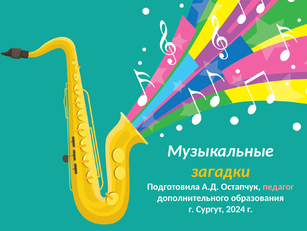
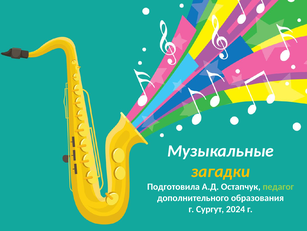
педагог colour: pink -> light green
